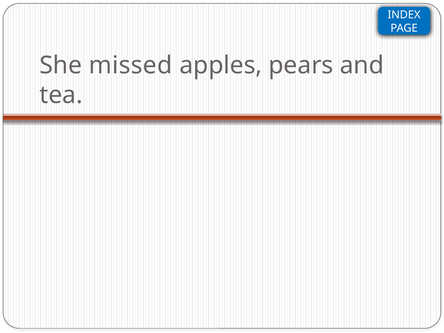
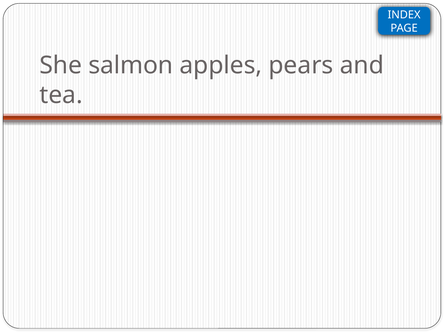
missed: missed -> salmon
